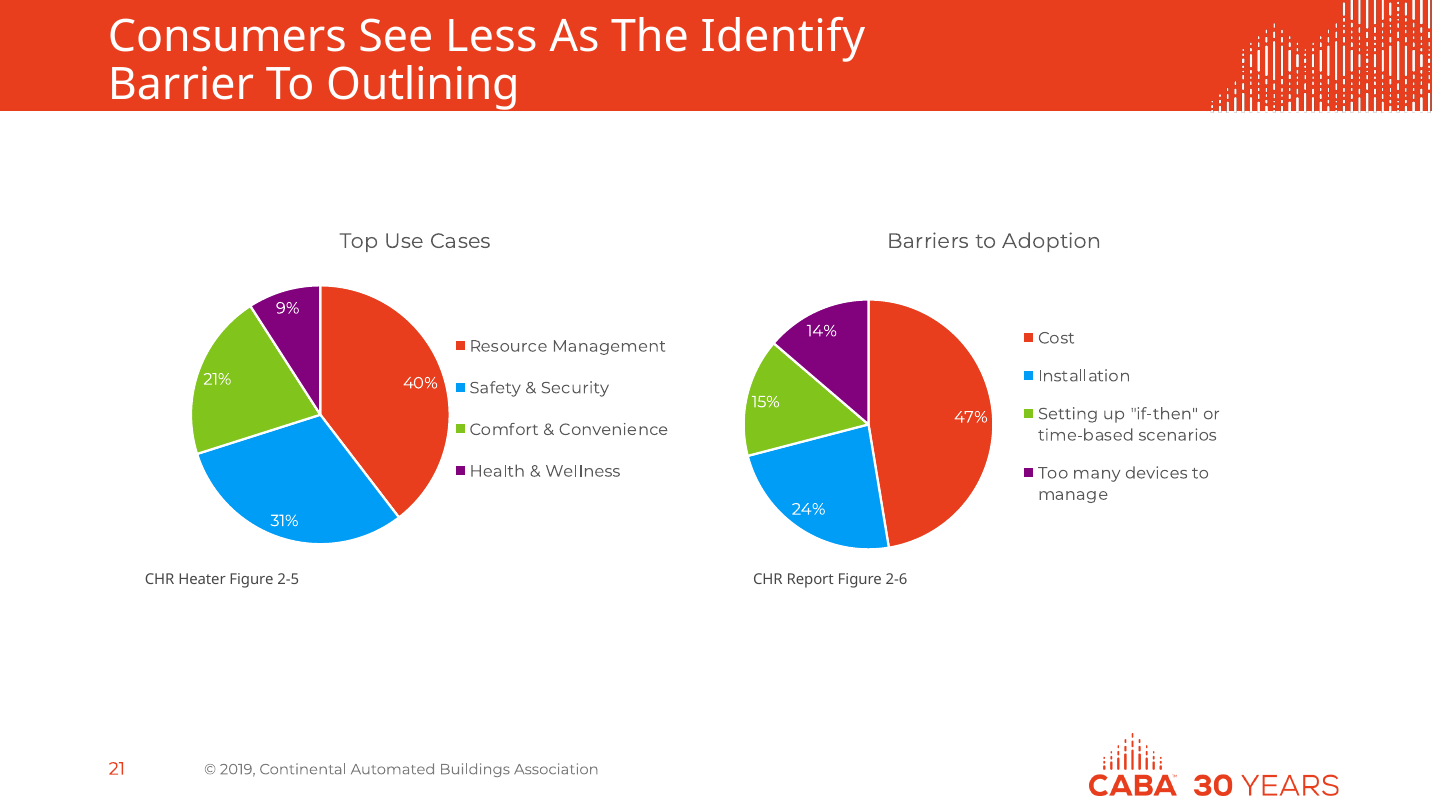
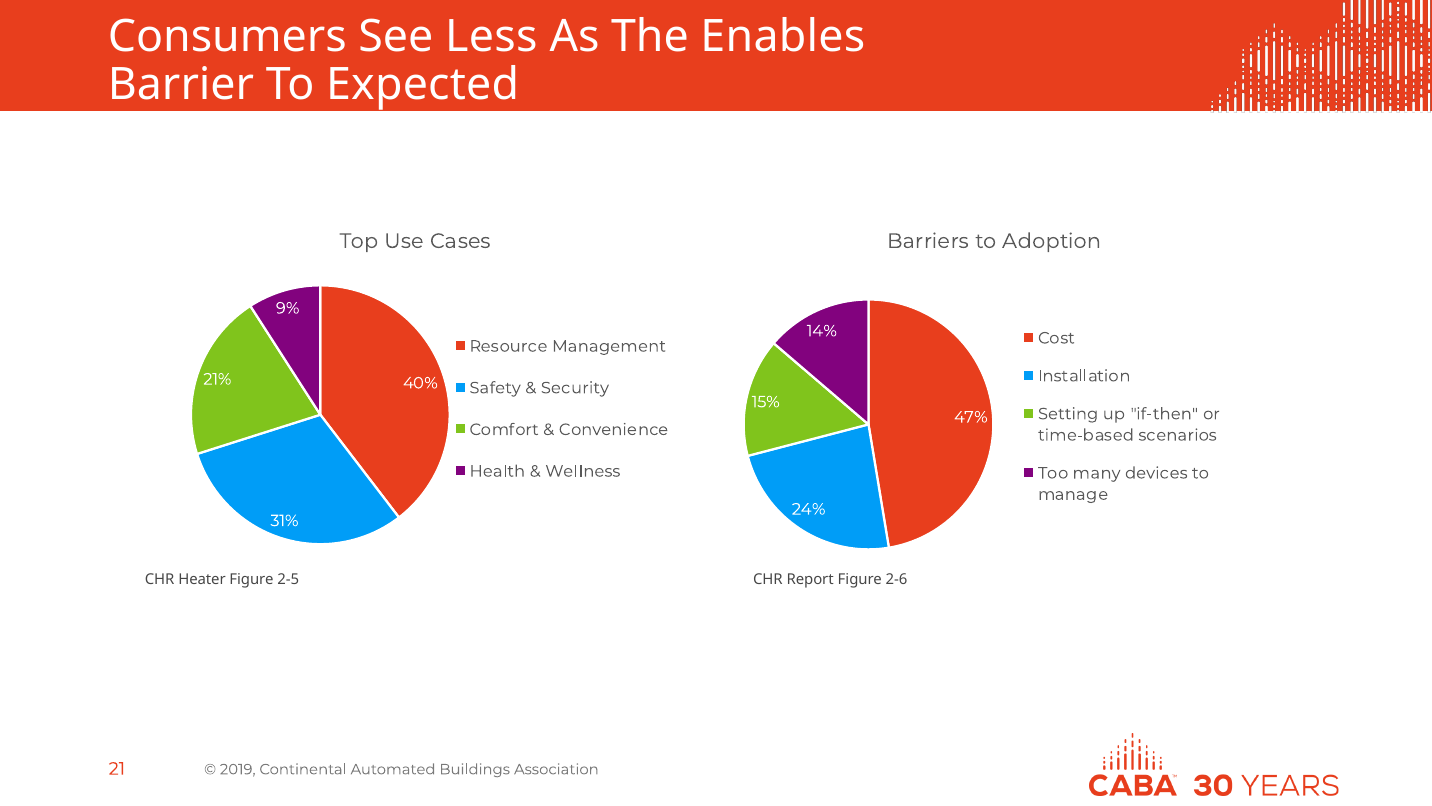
Identify: Identify -> Enables
Outlining: Outlining -> Expected
